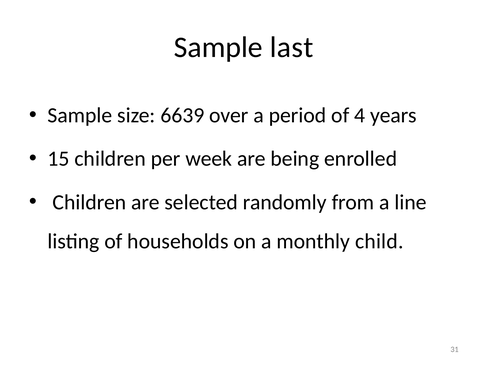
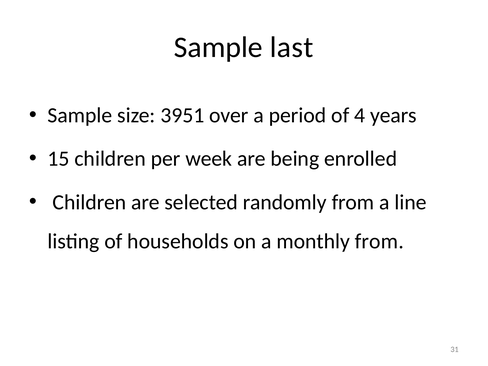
6639: 6639 -> 3951
monthly child: child -> from
